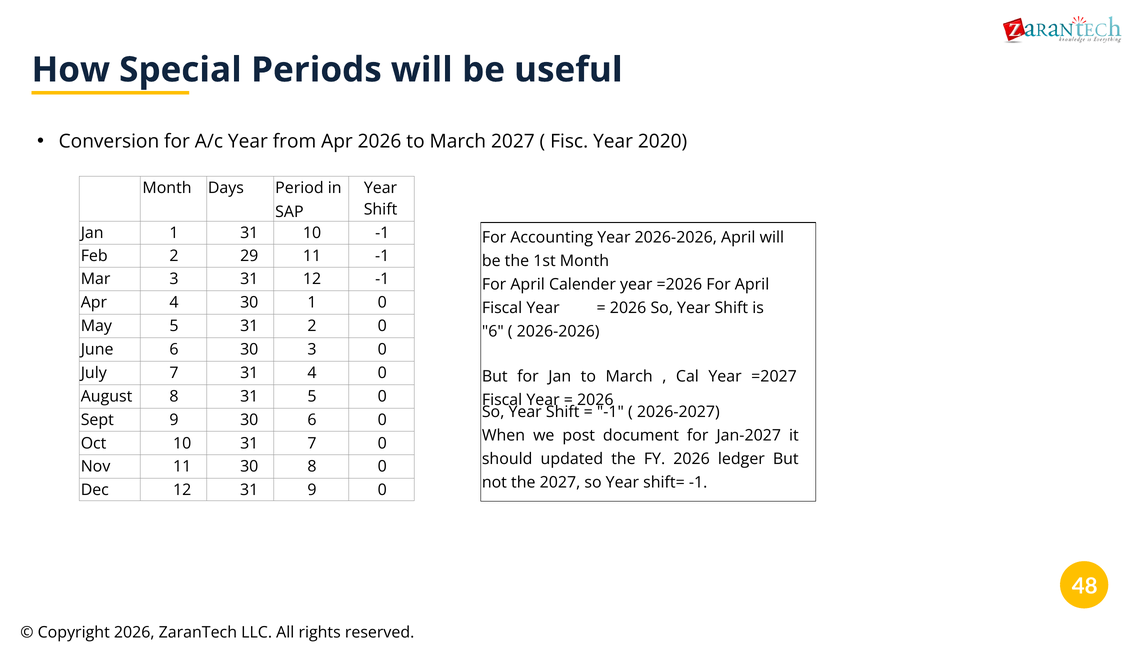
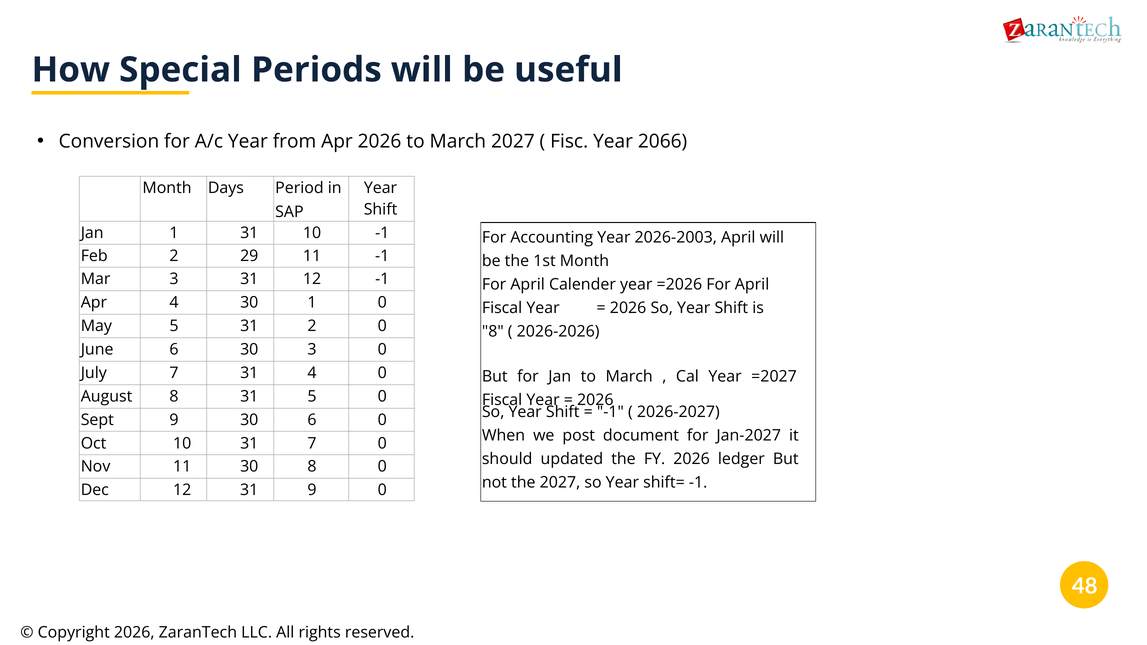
2020: 2020 -> 2066
Year 2026-2026: 2026-2026 -> 2026-2003
6 at (493, 332): 6 -> 8
